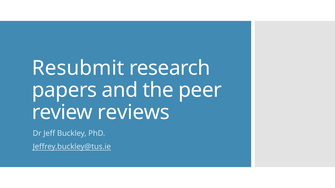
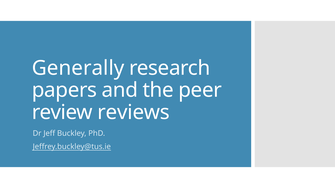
Resubmit: Resubmit -> Generally
